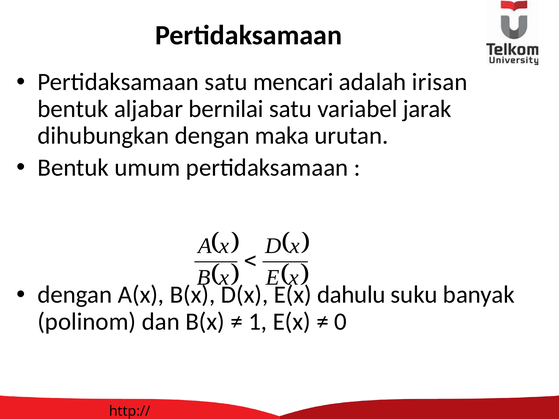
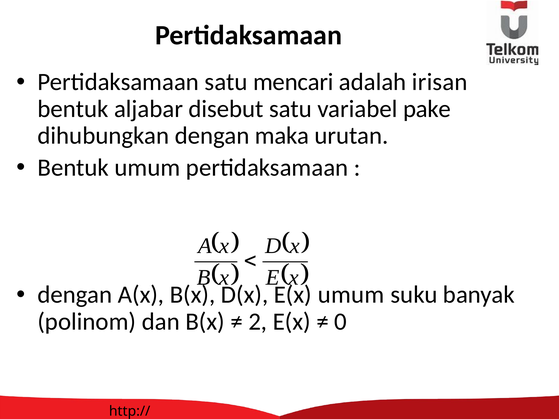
bernilai: bernilai -> disebut
jarak: jarak -> pake
E(x dahulu: dahulu -> umum
1: 1 -> 2
